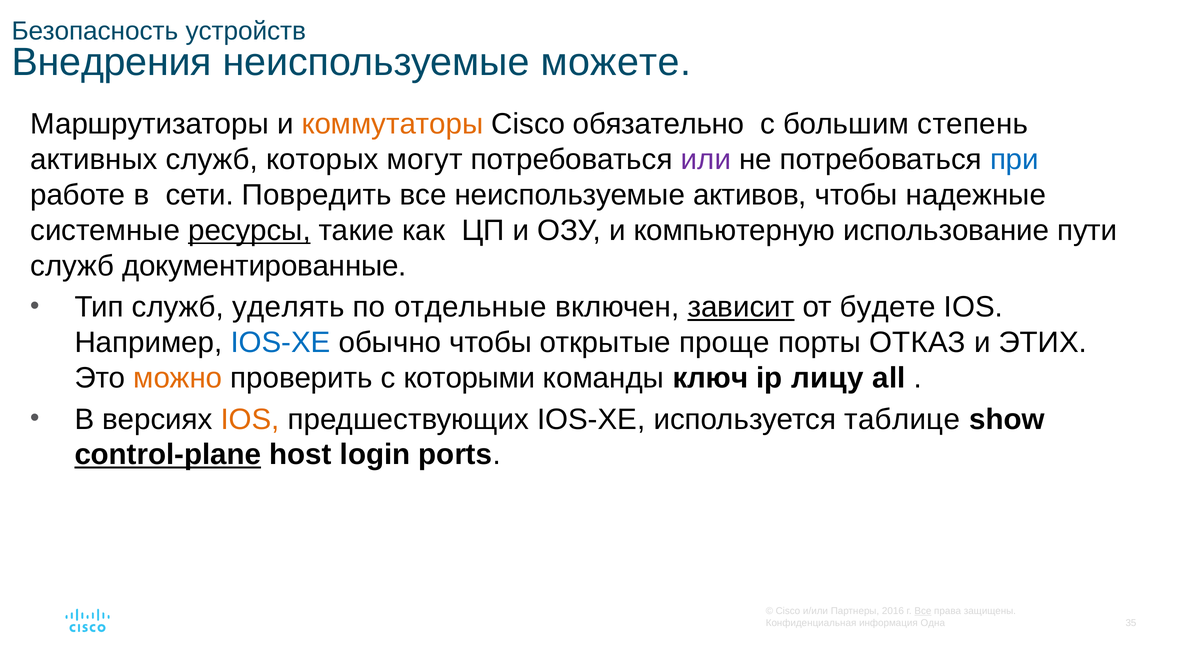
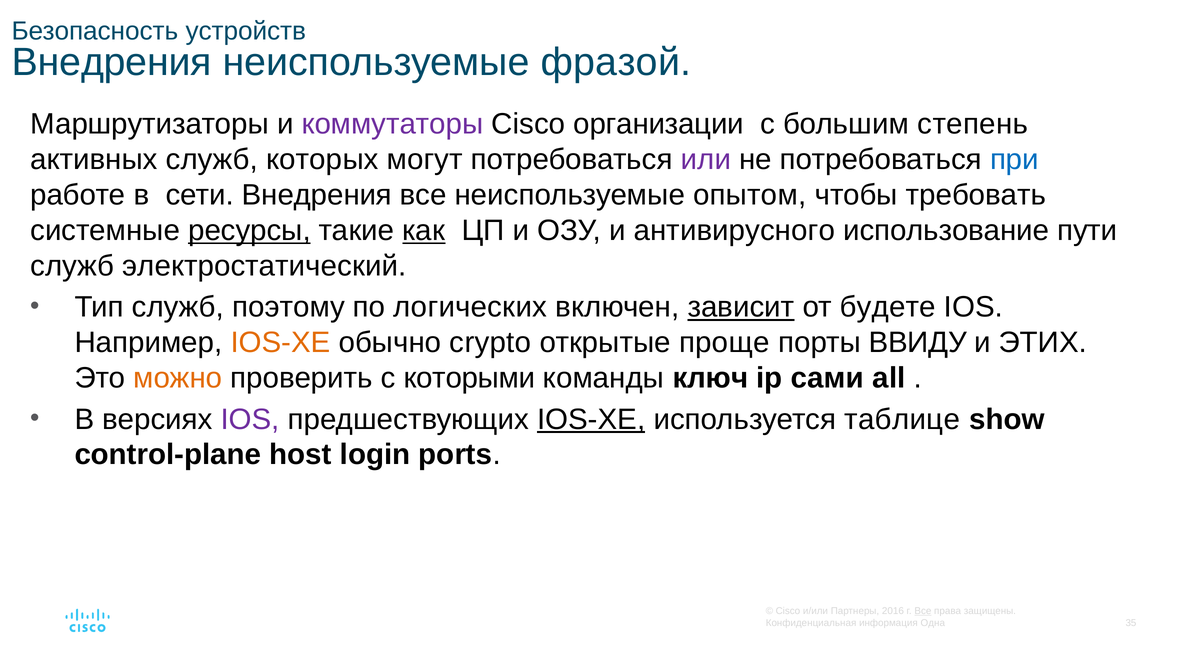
можете: можете -> фразой
коммутаторы colour: orange -> purple
обязательно: обязательно -> организации
сети Повредить: Повредить -> Внедрения
активов: активов -> опытом
надежные: надежные -> требовать
как underline: none -> present
компьютерную: компьютерную -> антивирусного
документированные: документированные -> электростатический
уделять: уделять -> поэтому
отдельные: отдельные -> логических
IOS-XE at (281, 343) colour: blue -> orange
обычно чтобы: чтобы -> crypto
ОТКАЗ: ОТКАЗ -> ВВИДУ
лицу: лицу -> сами
IOS at (250, 420) colour: orange -> purple
IOS-XE at (591, 420) underline: none -> present
control-plane underline: present -> none
